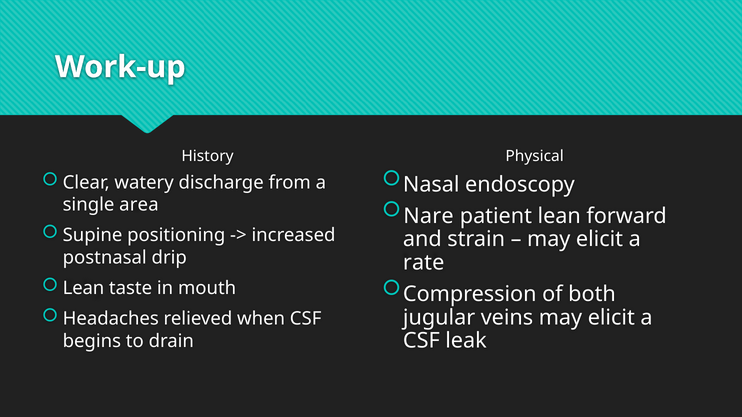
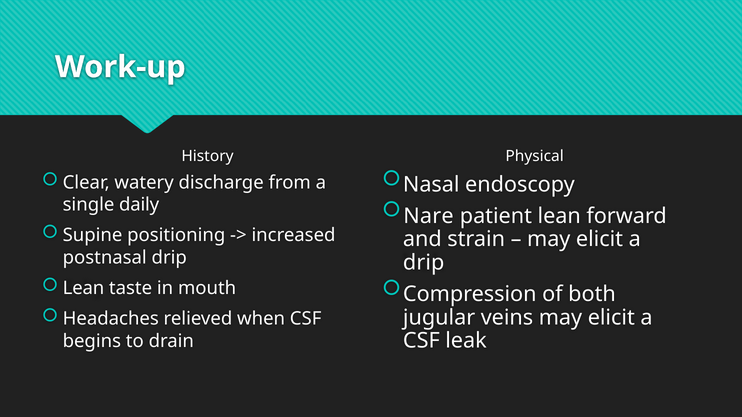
area: area -> daily
rate at (424, 263): rate -> drip
